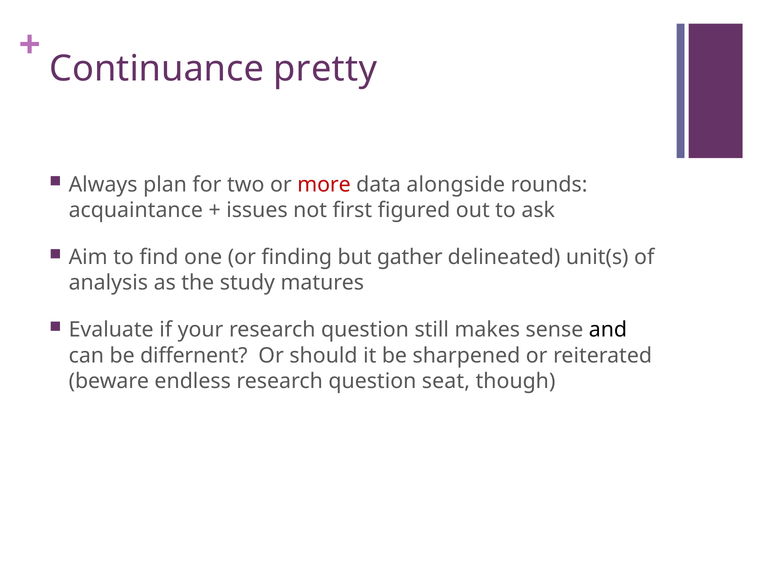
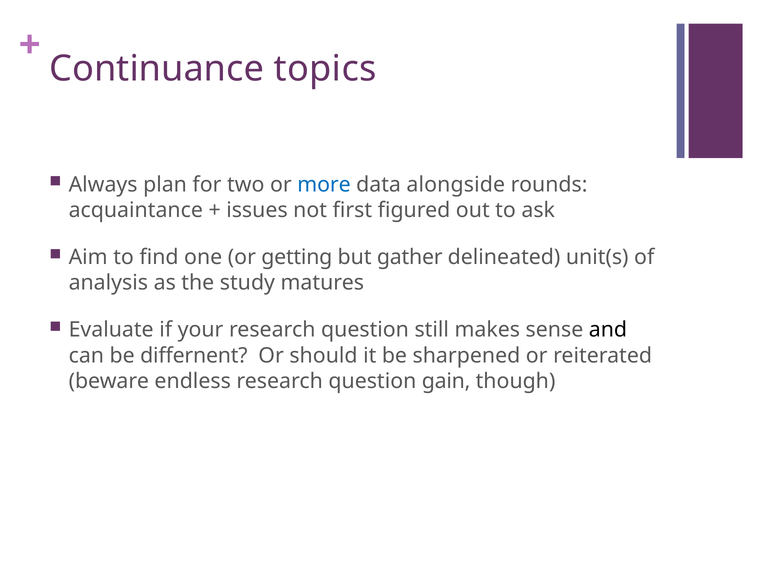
pretty: pretty -> topics
more colour: red -> blue
finding: finding -> getting
seat: seat -> gain
